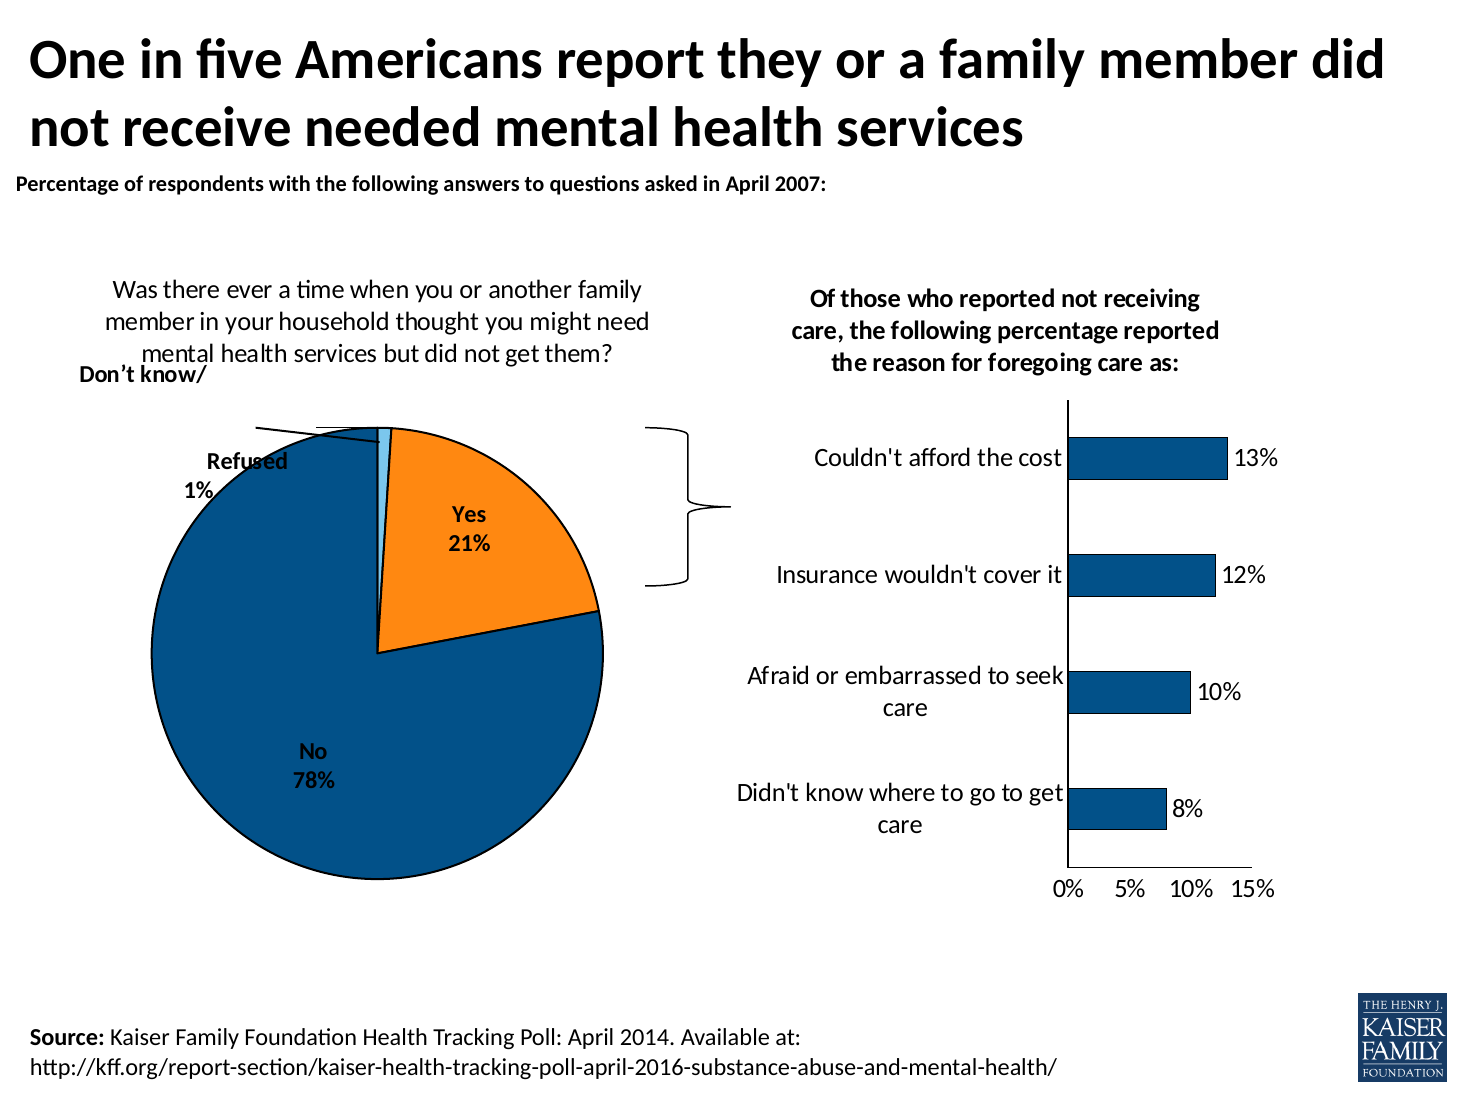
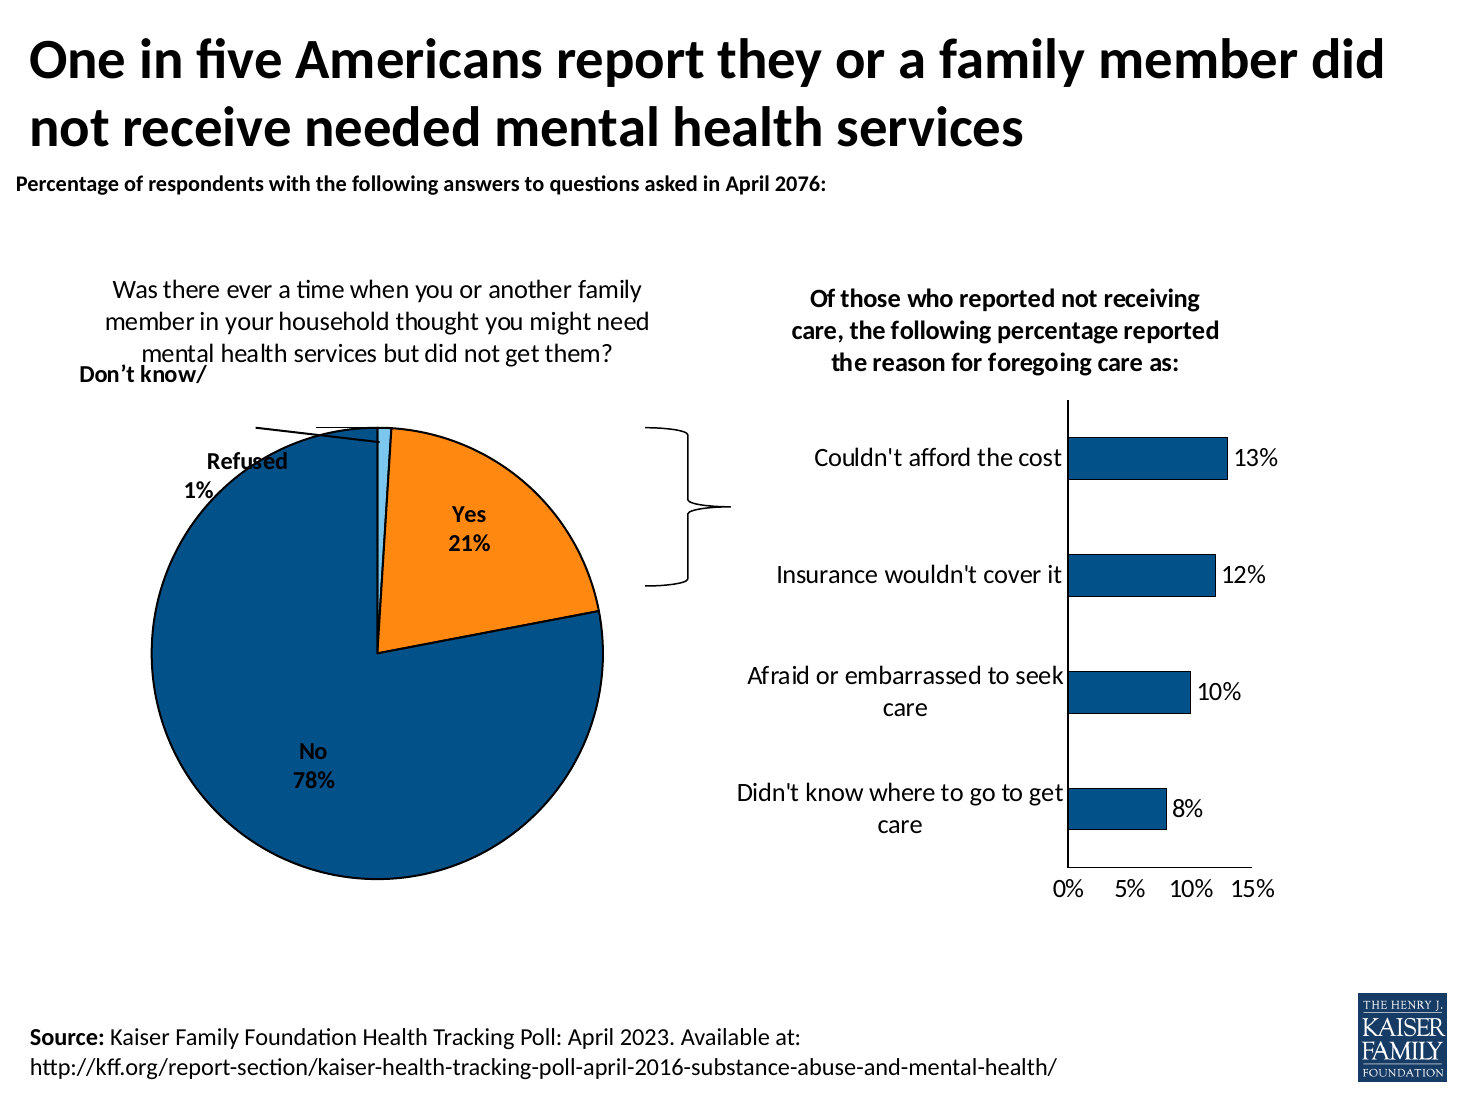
2007: 2007 -> 2076
2014: 2014 -> 2023
